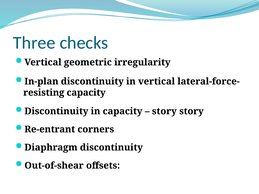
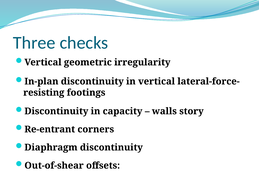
capacity at (86, 93): capacity -> footings
story at (164, 111): story -> walls
